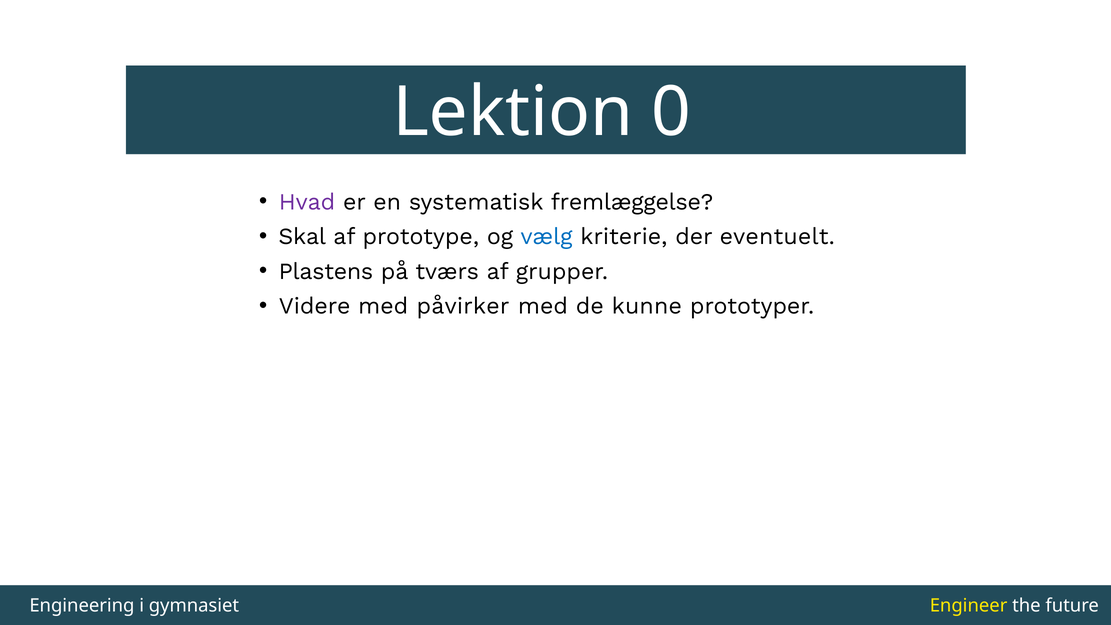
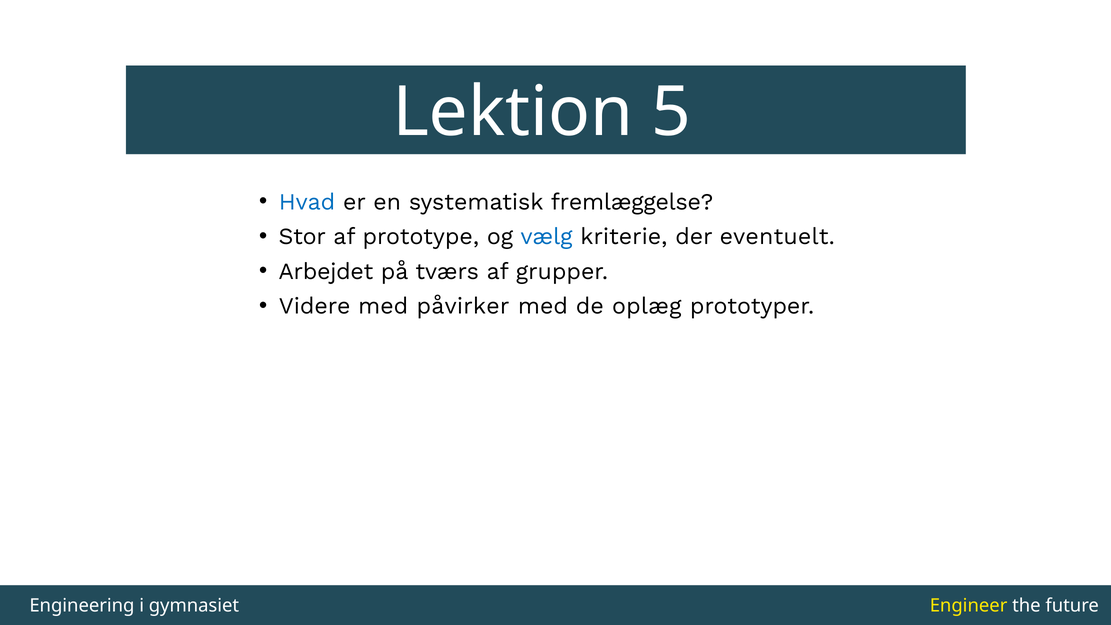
0: 0 -> 5
Hvad colour: purple -> blue
Skal: Skal -> Stor
Plastens: Plastens -> Arbejdet
kunne: kunne -> oplæg
